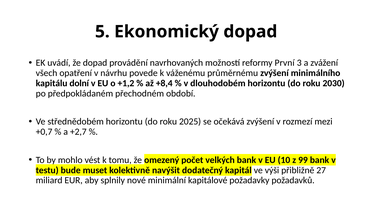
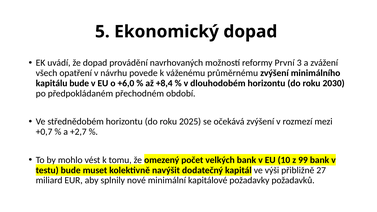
kapitálu dolní: dolní -> bude
+1,2: +1,2 -> +6,0
